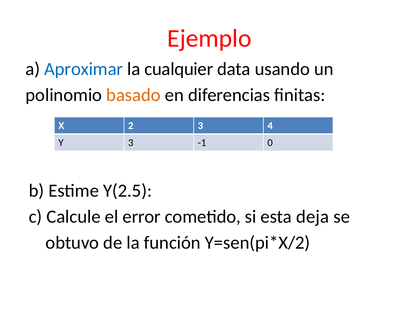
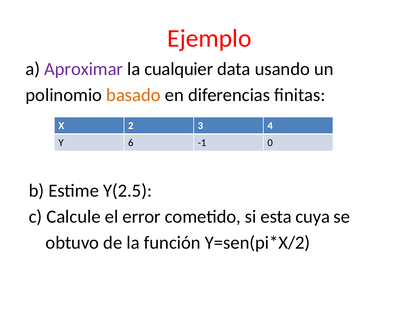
Aproximar colour: blue -> purple
Y 3: 3 -> 6
deja: deja -> cuya
